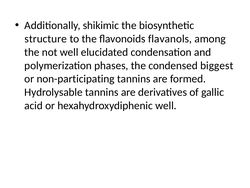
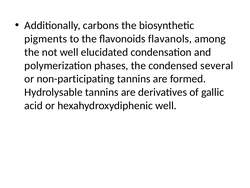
shikimic: shikimic -> carbons
structure: structure -> pigments
biggest: biggest -> several
